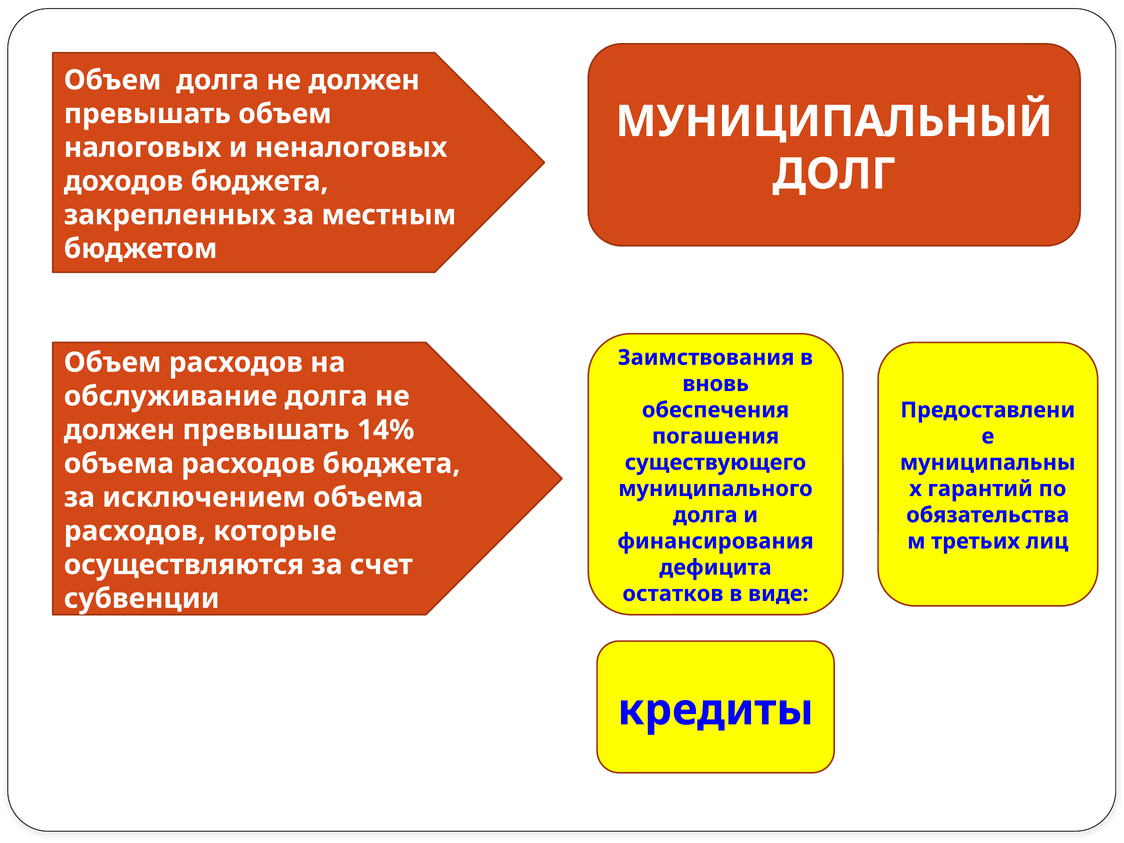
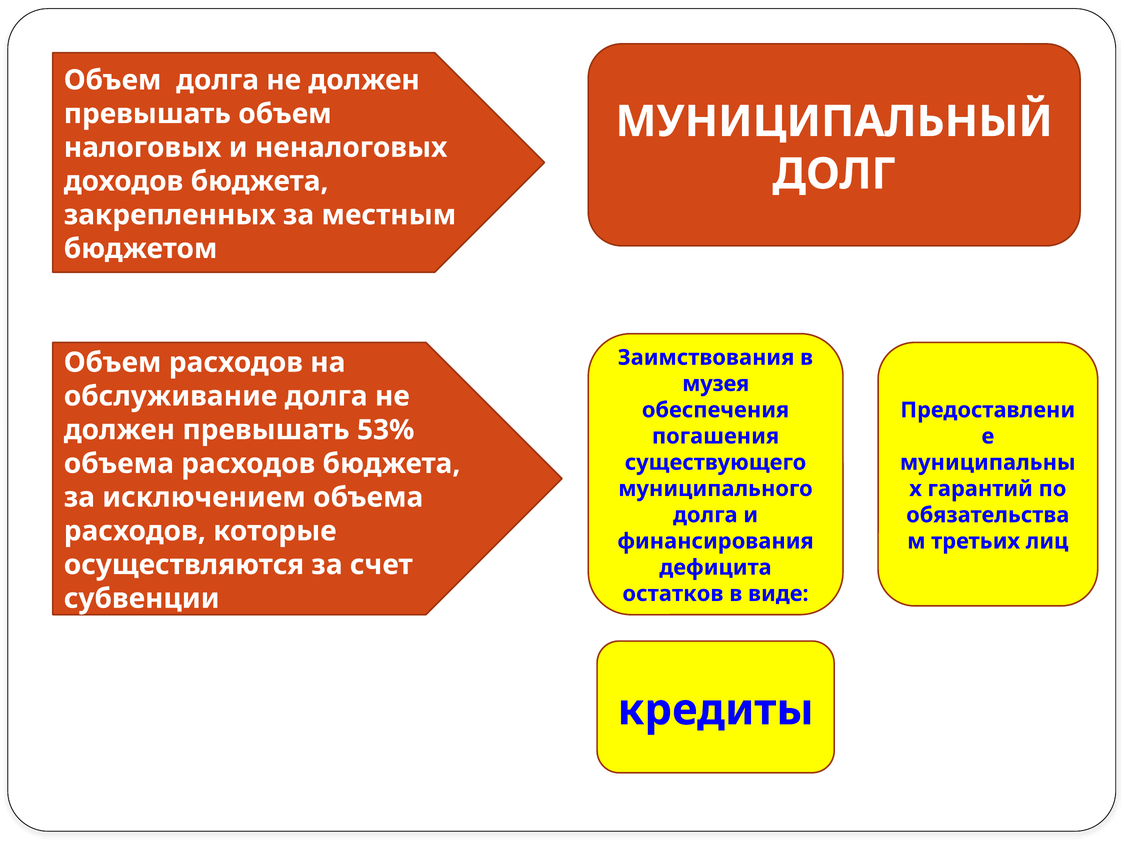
вновь: вновь -> музея
14%: 14% -> 53%
